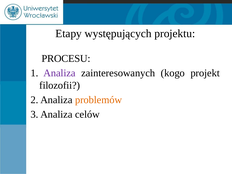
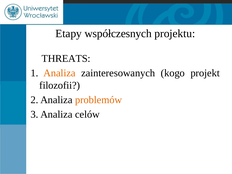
występujących: występujących -> współczesnych
PROCESU: PROCESU -> THREATS
Analiza at (59, 73) colour: purple -> orange
